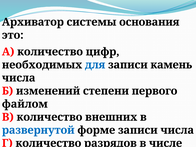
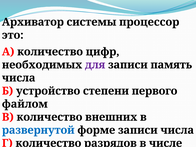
основания: основания -> процессор
для colour: blue -> purple
камень: камень -> память
изменений: изменений -> устройство
